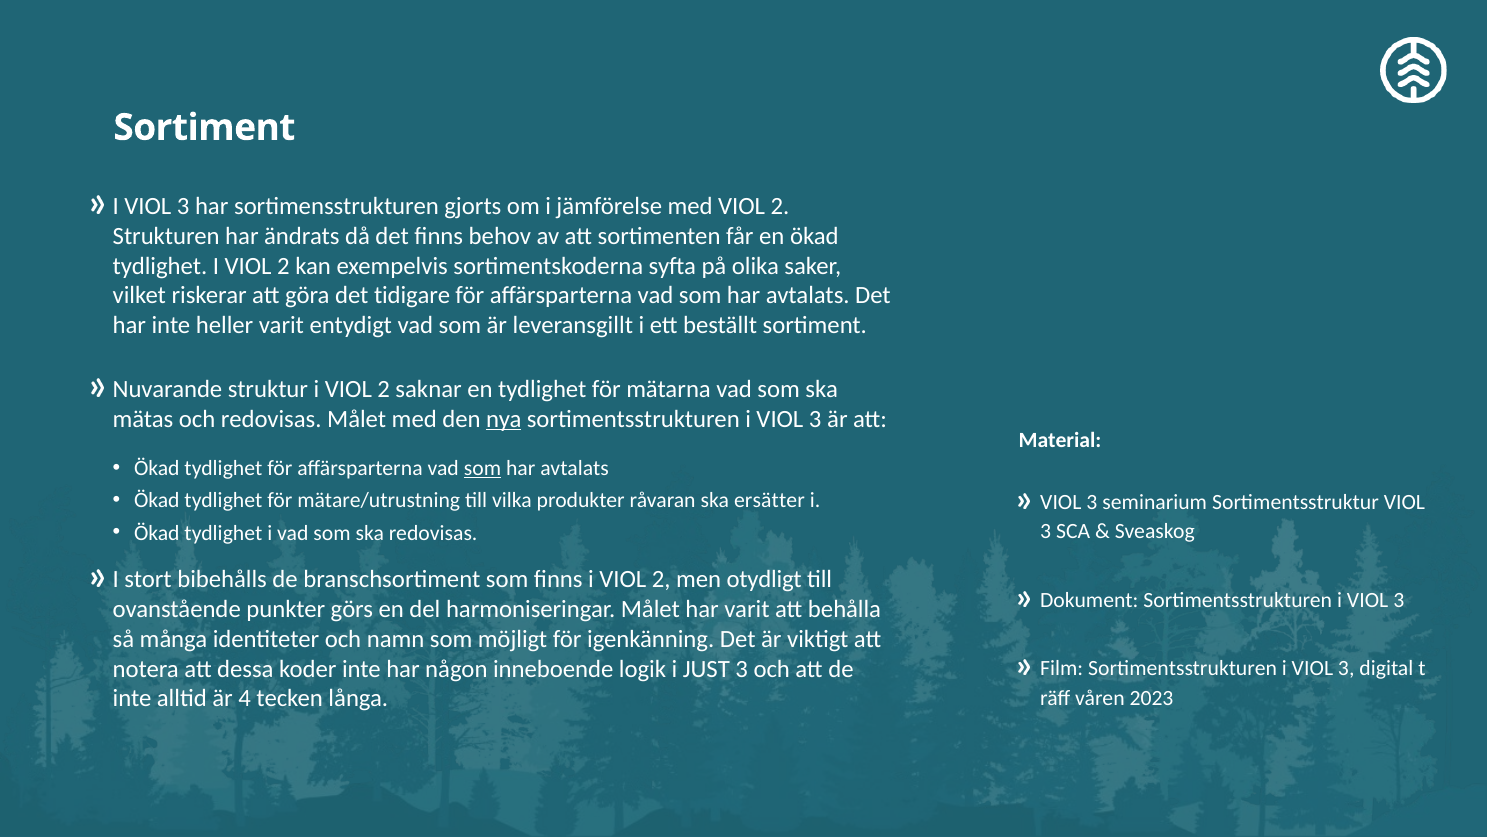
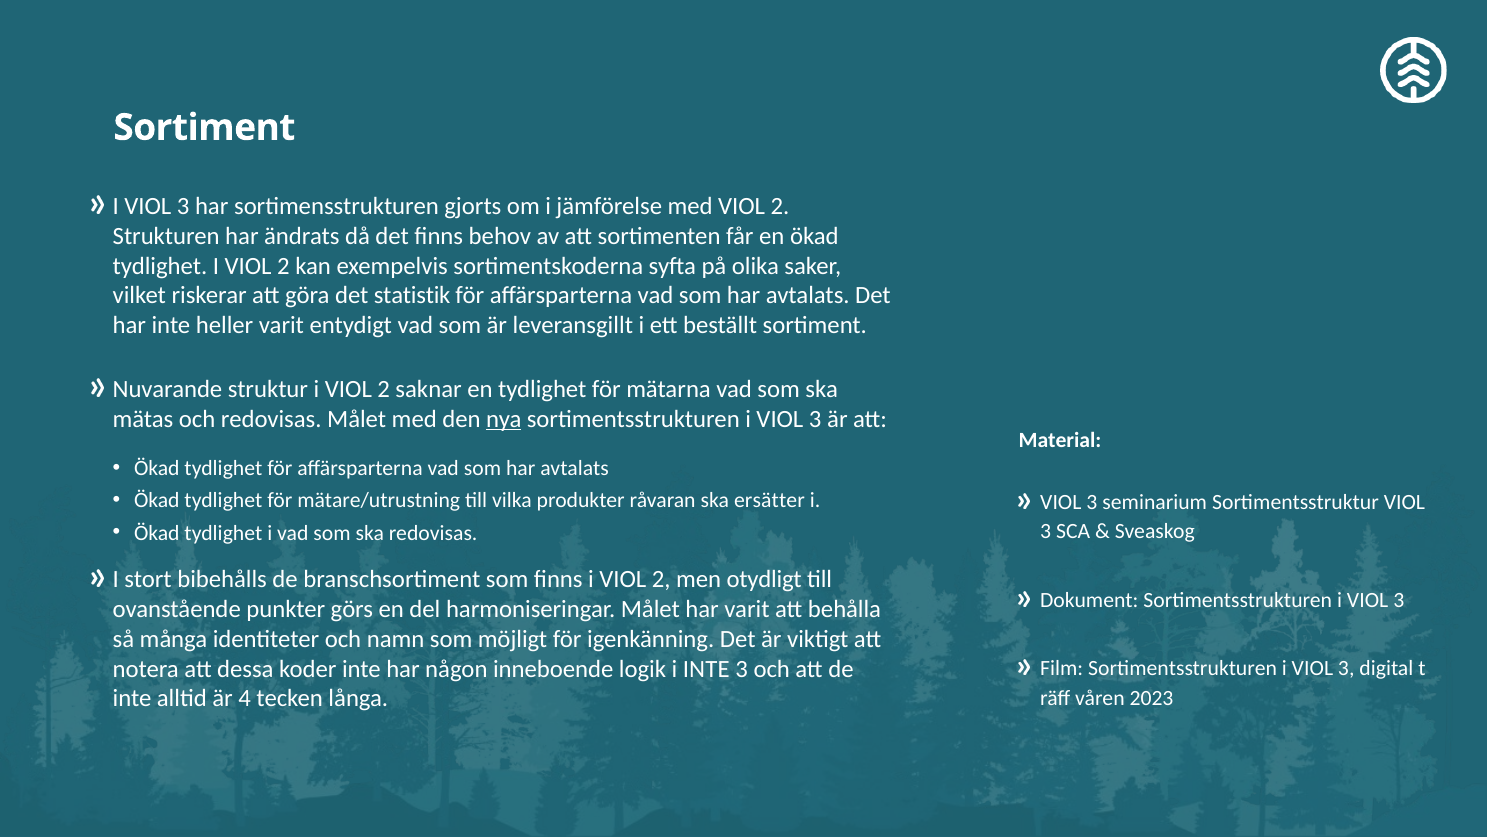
tidigare: tidigare -> statistik
som at (482, 468) underline: present -> none
i JUST: JUST -> INTE
